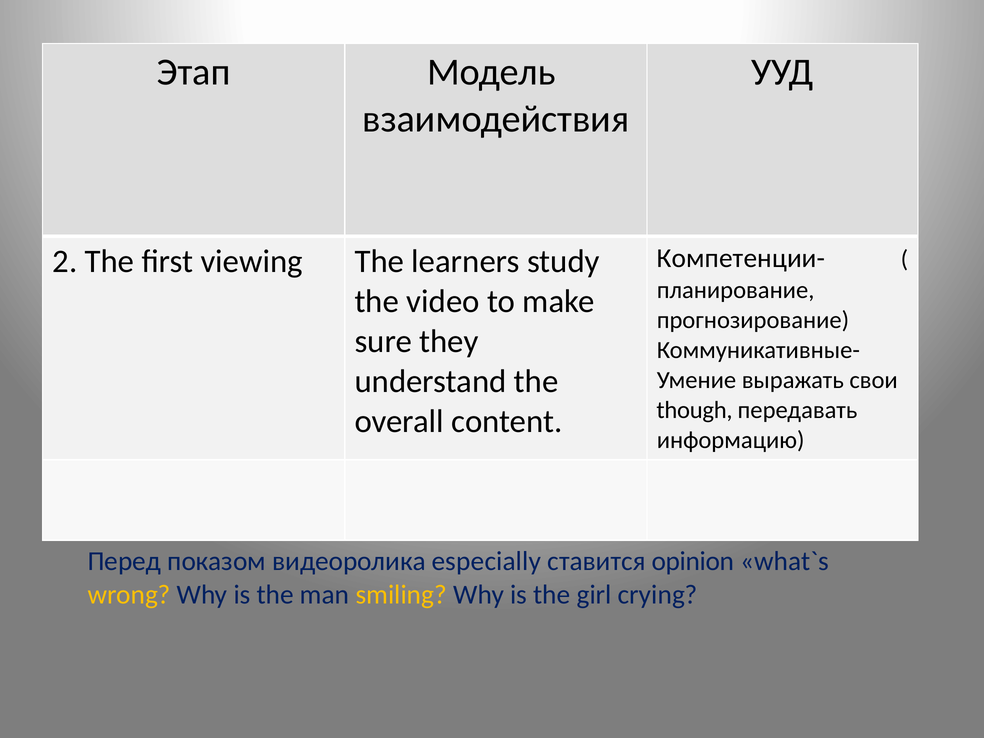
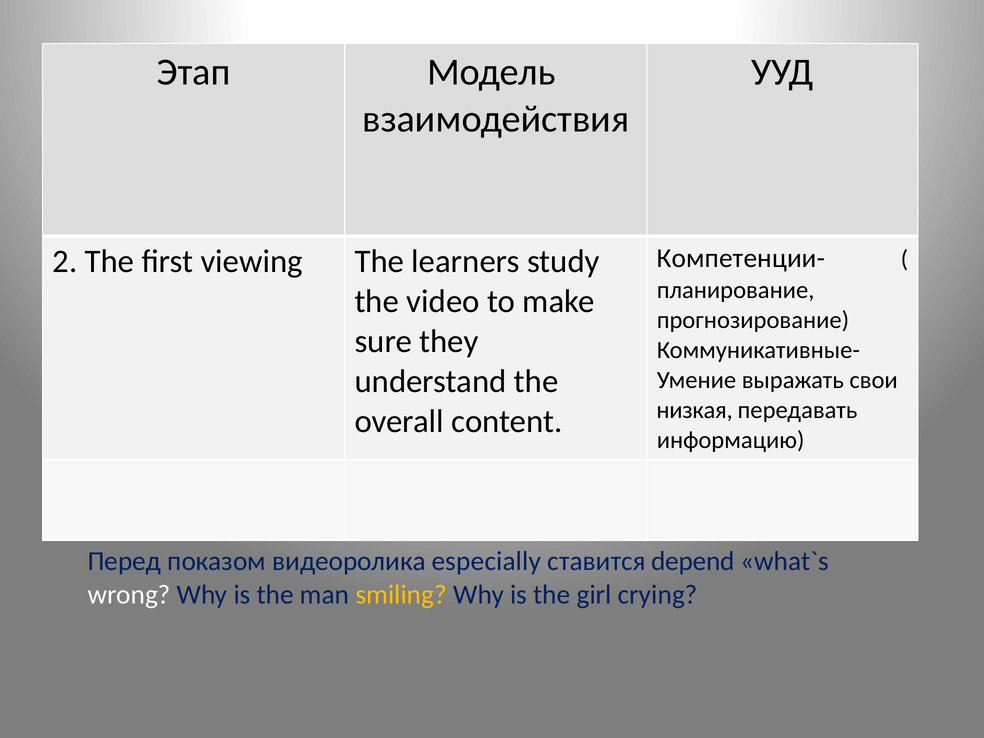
though: though -> низкая
opinion: opinion -> depend
wrong colour: yellow -> white
